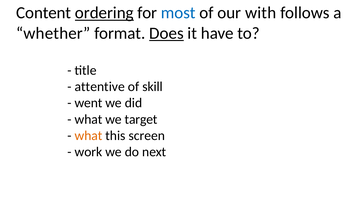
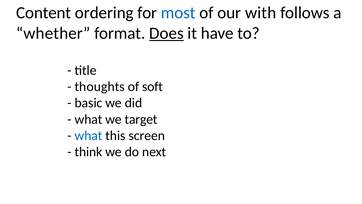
ordering underline: present -> none
attentive: attentive -> thoughts
skill: skill -> soft
went: went -> basic
what at (88, 135) colour: orange -> blue
work: work -> think
